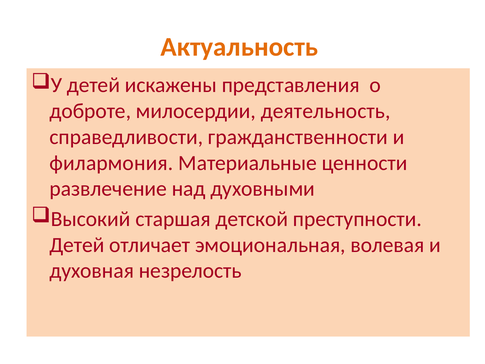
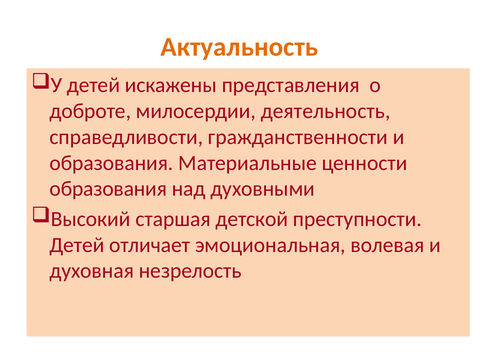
филармония at (111, 163): филармония -> образования
развлечение at (108, 189): развлечение -> образования
